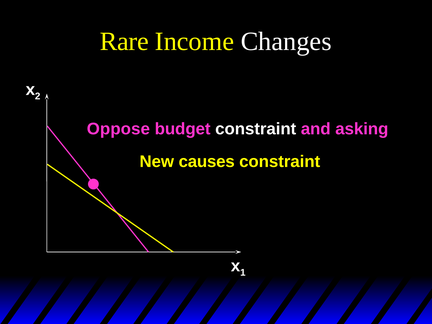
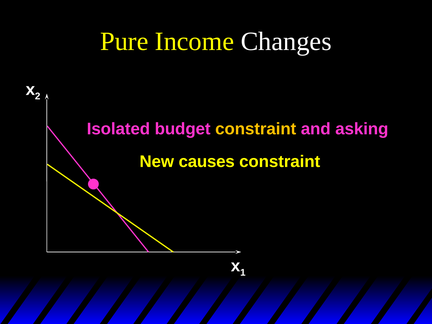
Rare: Rare -> Pure
Oppose: Oppose -> Isolated
constraint at (256, 129) colour: white -> yellow
